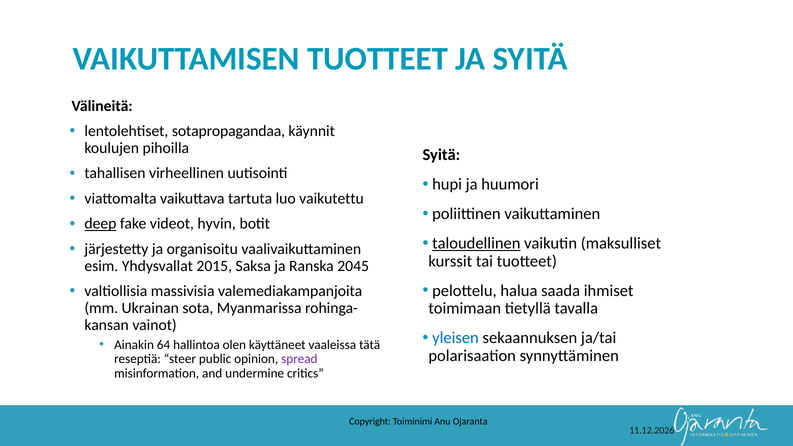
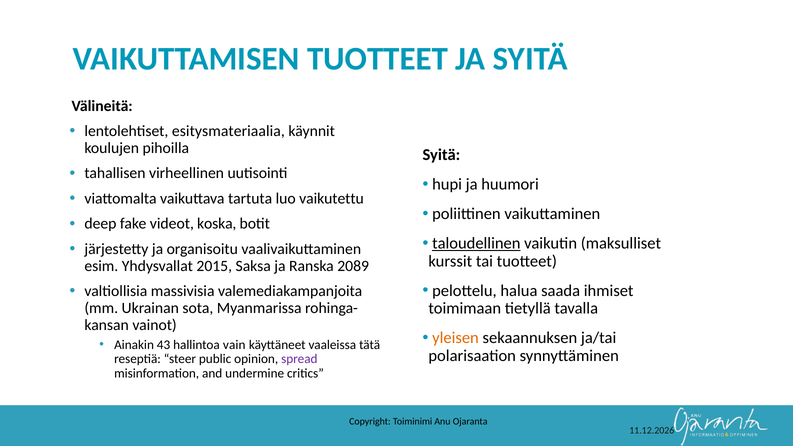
sotapropagandaa: sotapropagandaa -> esitysmateriaalia
deep underline: present -> none
hyvin: hyvin -> koska
2045: 2045 -> 2089
yleisen colour: blue -> orange
64: 64 -> 43
olen: olen -> vain
